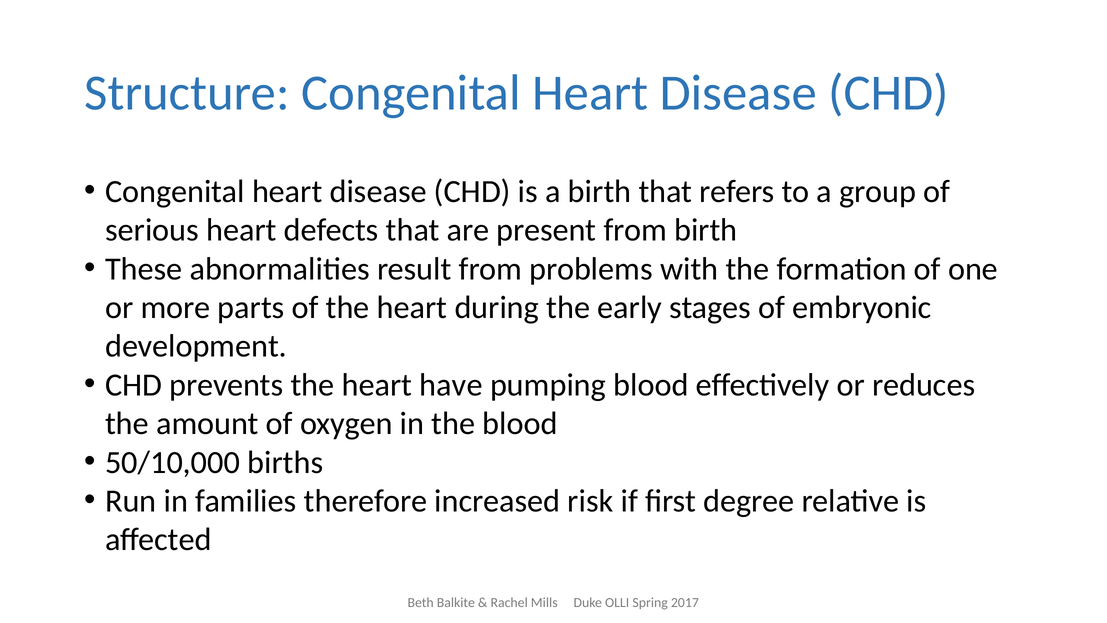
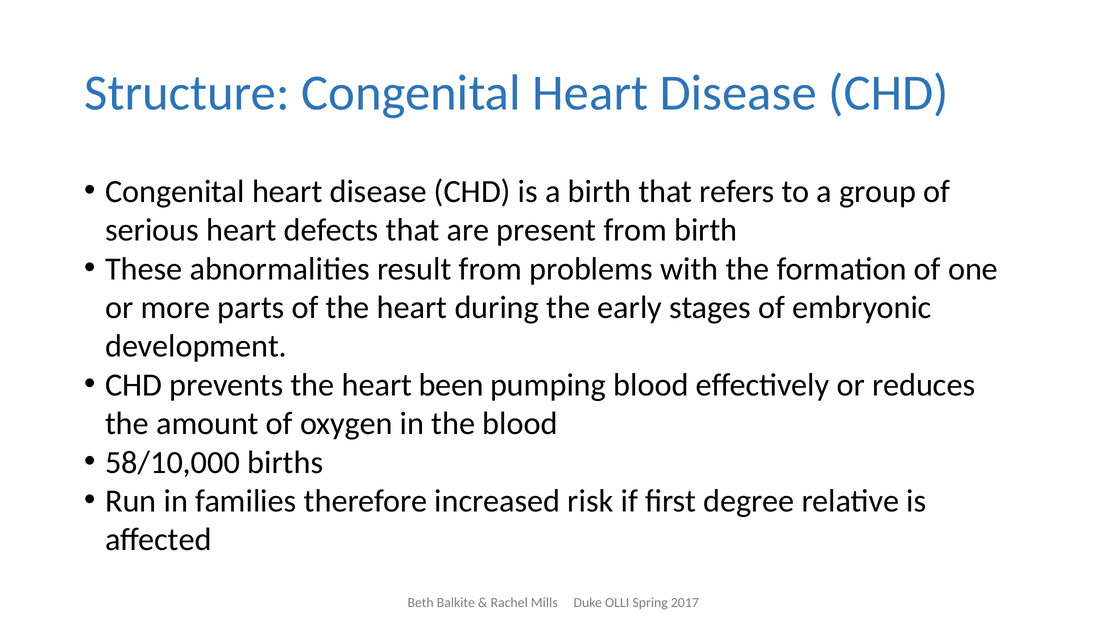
have: have -> been
50/10,000: 50/10,000 -> 58/10,000
